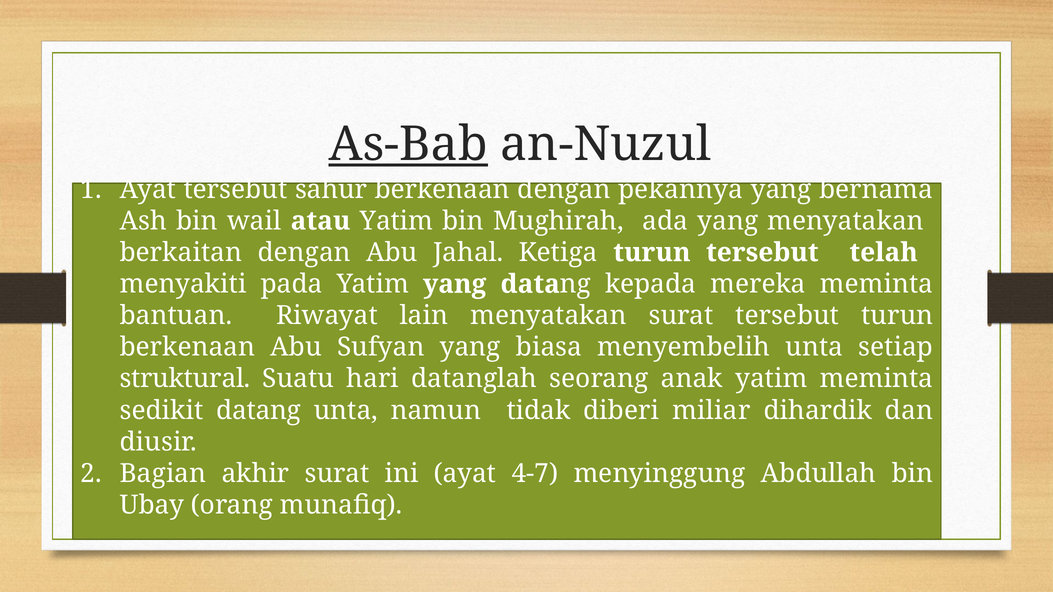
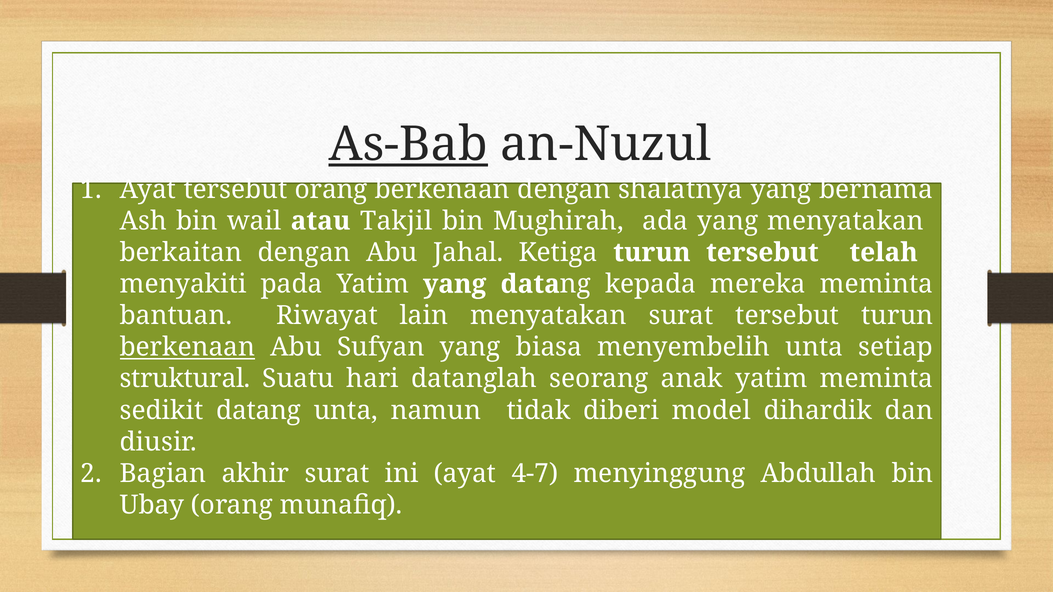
tersebut sahur: sahur -> orang
pekannya: pekannya -> shalatnya
atau Yatim: Yatim -> Takjil
berkenaan at (187, 347) underline: none -> present
miliar: miliar -> model
